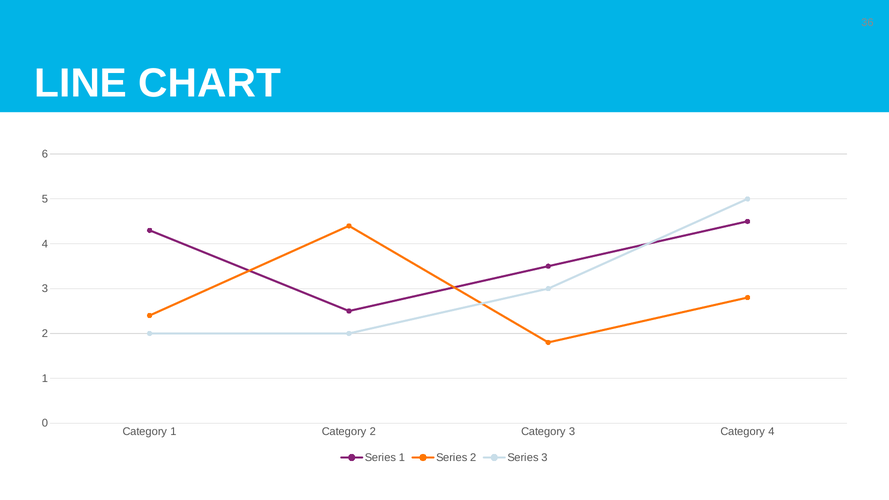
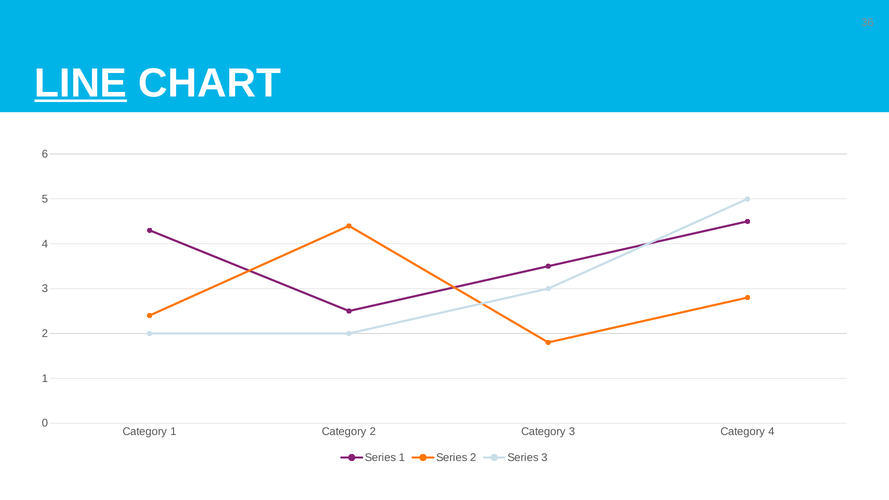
LINE underline: none -> present
